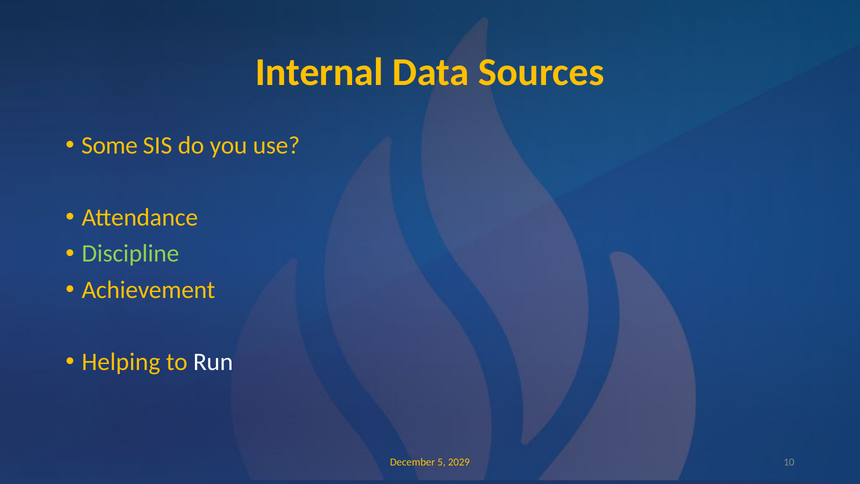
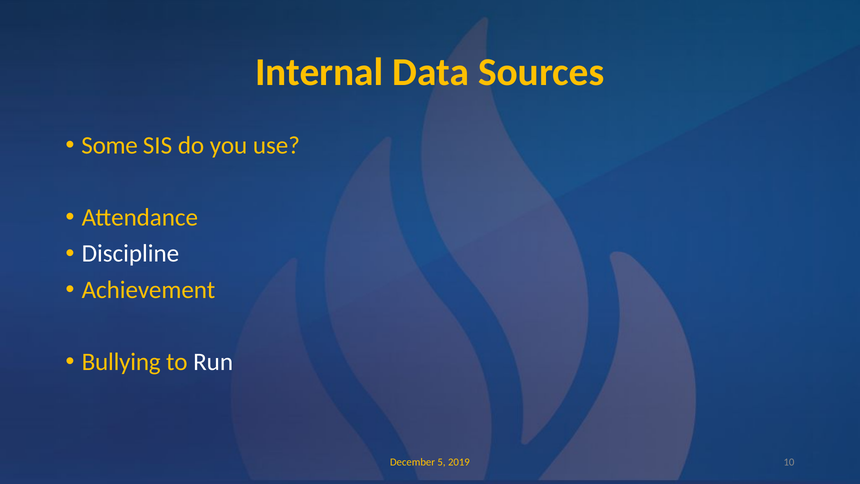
Discipline colour: light green -> white
Helping: Helping -> Bullying
2029: 2029 -> 2019
